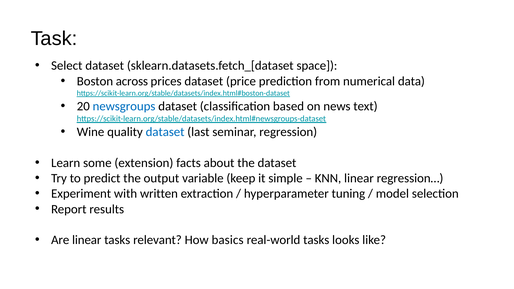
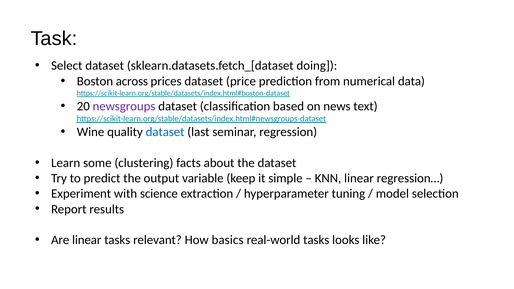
space: space -> doing
newsgroups colour: blue -> purple
extension: extension -> clustering
written: written -> science
